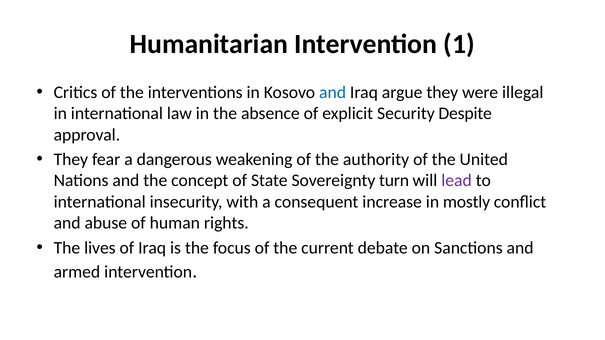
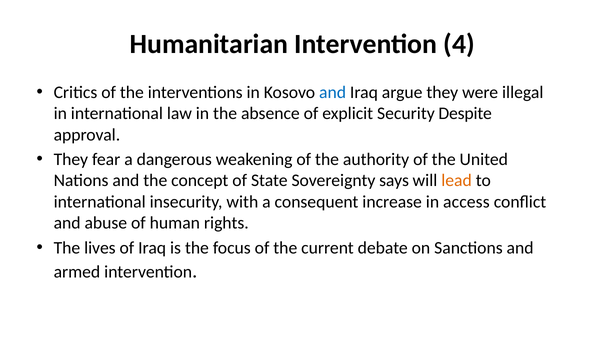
1: 1 -> 4
turn: turn -> says
lead colour: purple -> orange
mostly: mostly -> access
